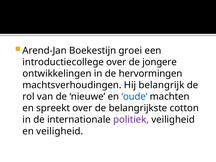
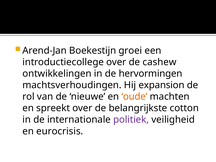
jongere: jongere -> cashew
belangrijk: belangrijk -> expansion
oude colour: blue -> orange
en veiligheid: veiligheid -> eurocrisis
